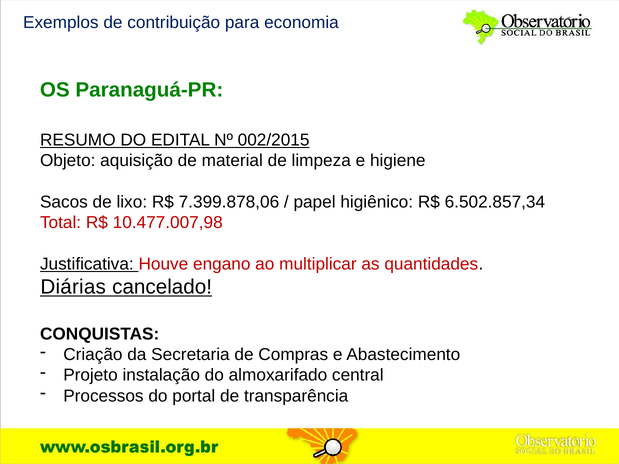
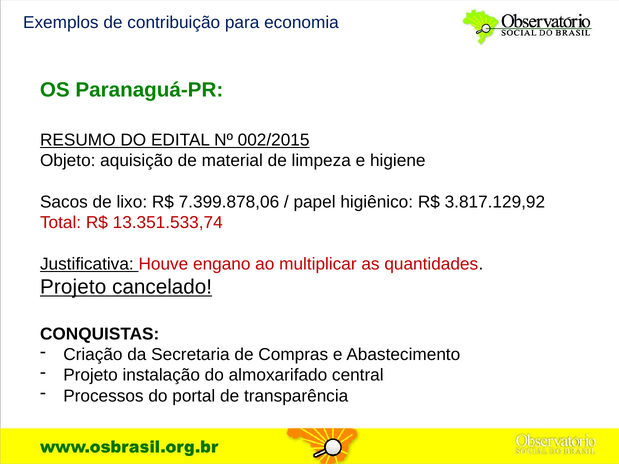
6.502.857,34: 6.502.857,34 -> 3.817.129,92
10.477.007,98: 10.477.007,98 -> 13.351.533,74
Diárias at (73, 287): Diárias -> Projeto
